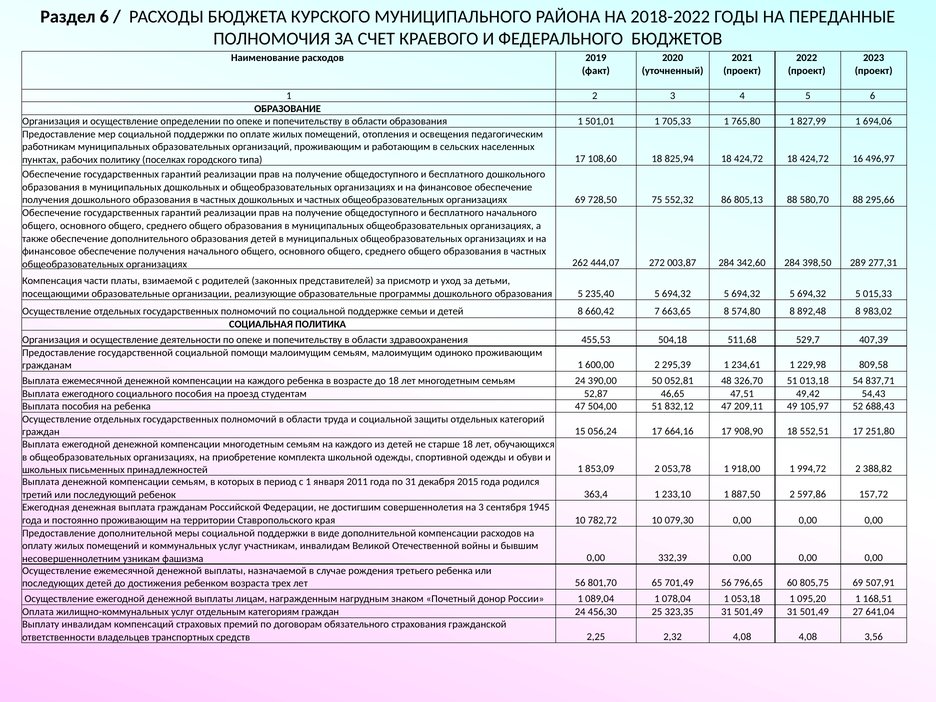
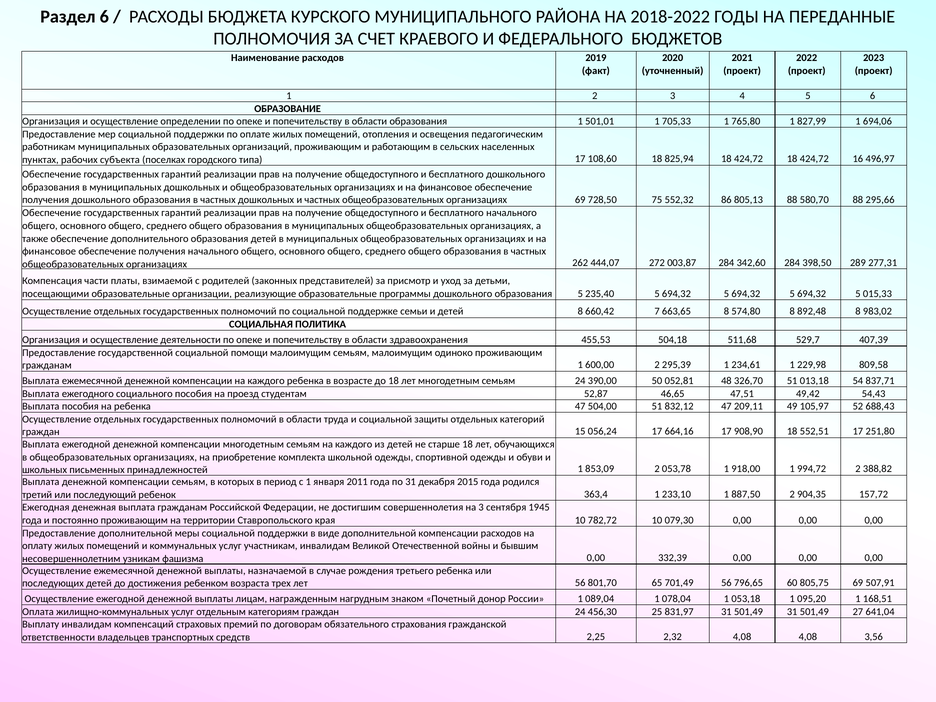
политику: политику -> субъекта
597,86: 597,86 -> 904,35
323,35: 323,35 -> 831,97
